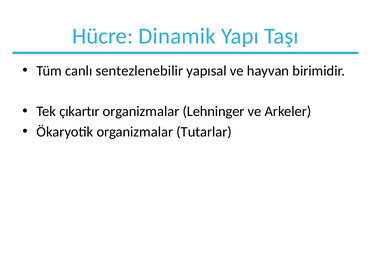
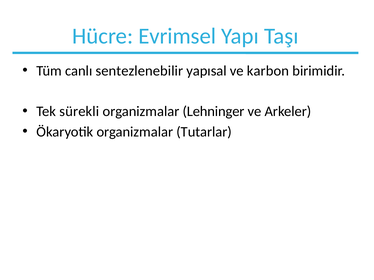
Dinamik: Dinamik -> Evrimsel
hayvan: hayvan -> karbon
çıkartır: çıkartır -> sürekli
